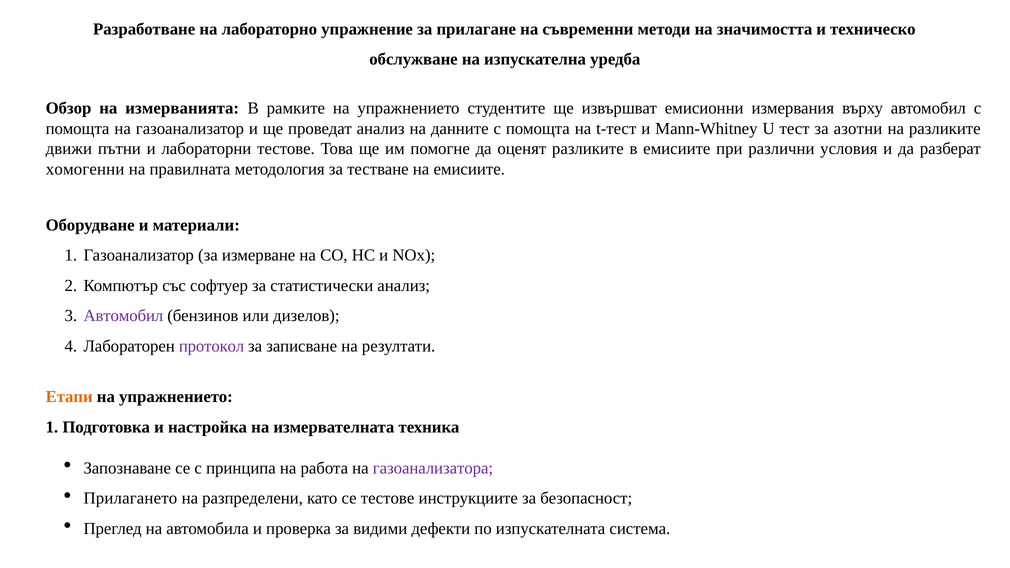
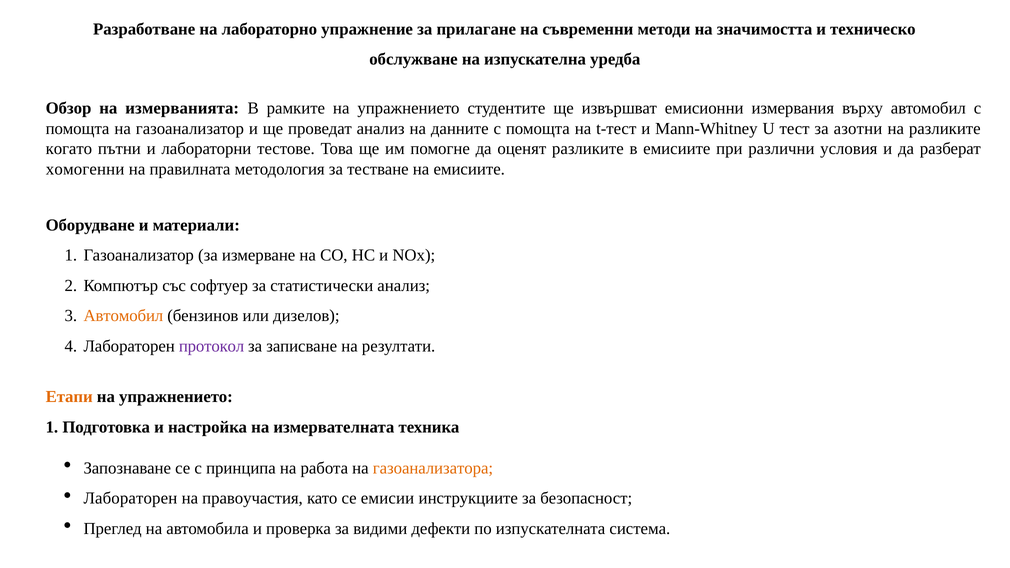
движи: движи -> когато
Автомобил at (123, 316) colour: purple -> orange
газоанализатора colour: purple -> orange
Прилагането at (130, 498): Прилагането -> Лабораторен
разпределени: разпределени -> правоучастия
се тестове: тестове -> емисии
